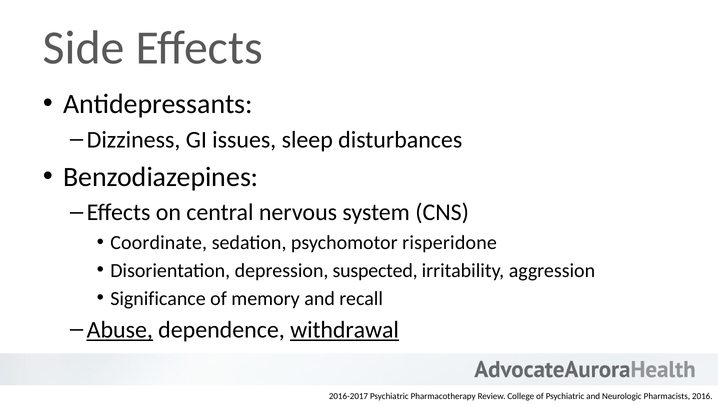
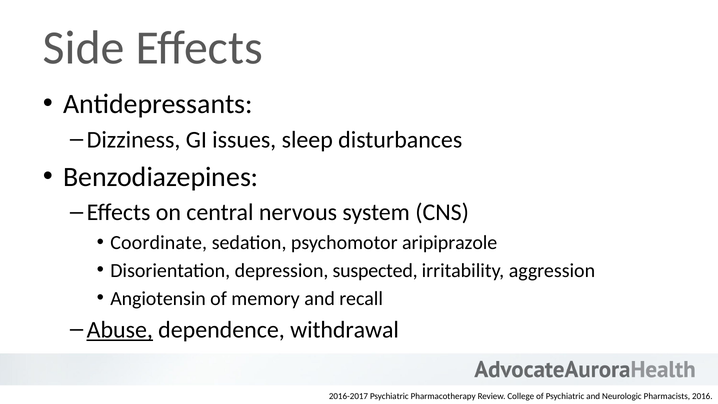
risperidone: risperidone -> aripiprazole
Significance: Significance -> Angiotensin
withdrawal underline: present -> none
